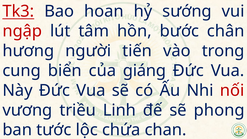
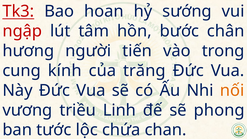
biển: biển -> kính
giáng: giáng -> trăng
nối colour: red -> orange
